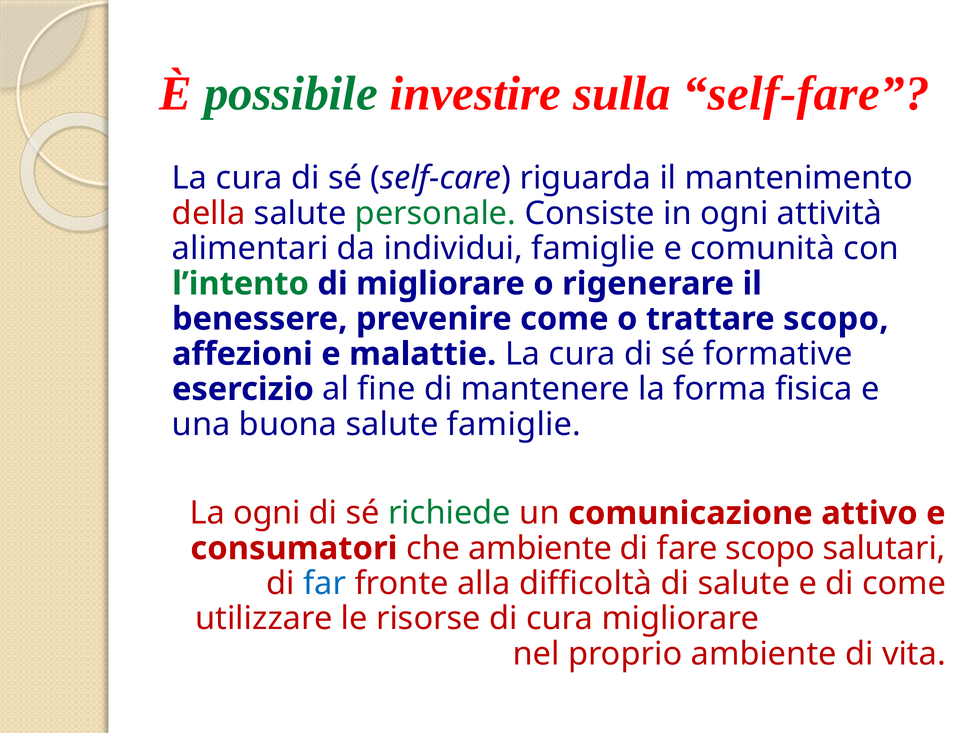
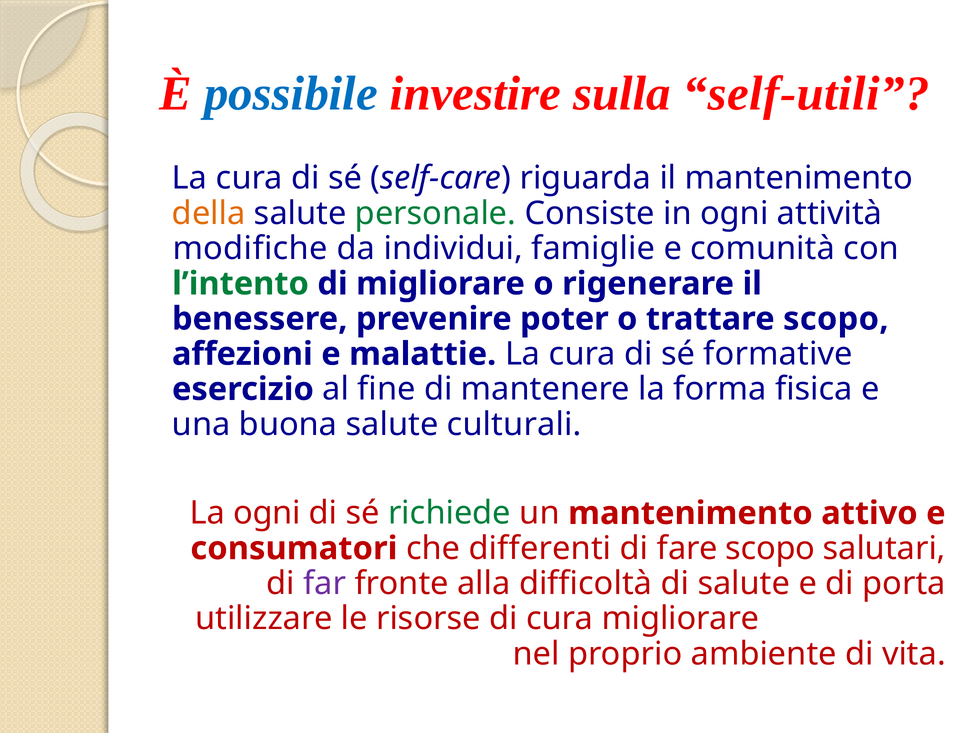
possibile colour: green -> blue
self-fare: self-fare -> self-utili
della colour: red -> orange
alimentari: alimentari -> modifiche
prevenire come: come -> poter
salute famiglie: famiglie -> culturali
un comunicazione: comunicazione -> mantenimento
che ambiente: ambiente -> differenti
far colour: blue -> purple
di come: come -> porta
